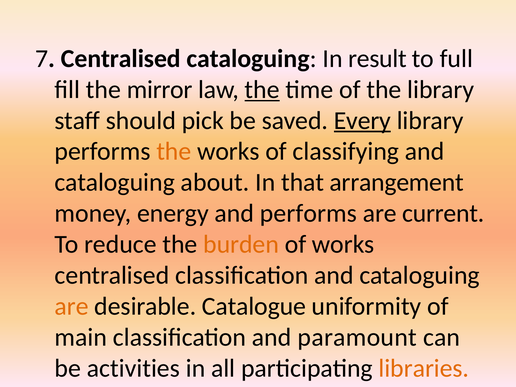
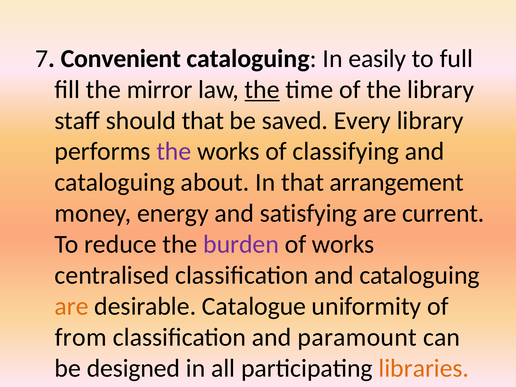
7 Centralised: Centralised -> Convenient
result: result -> easily
should pick: pick -> that
Every underline: present -> none
the at (174, 151) colour: orange -> purple
and performs: performs -> satisfying
burden colour: orange -> purple
main: main -> from
activities: activities -> designed
